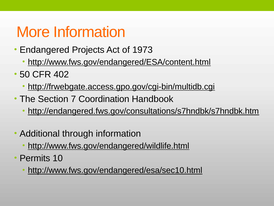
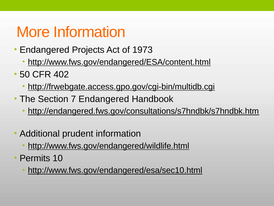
7 Coordination: Coordination -> Endangered
through: through -> prudent
